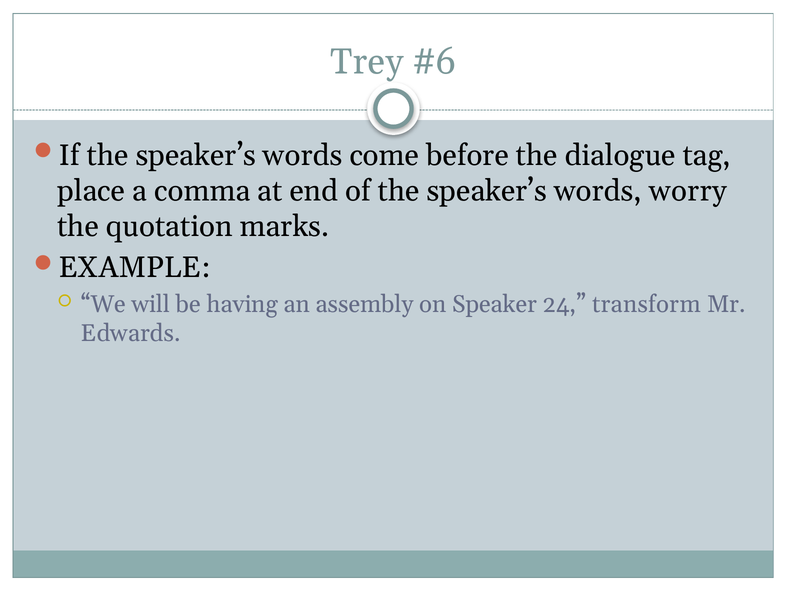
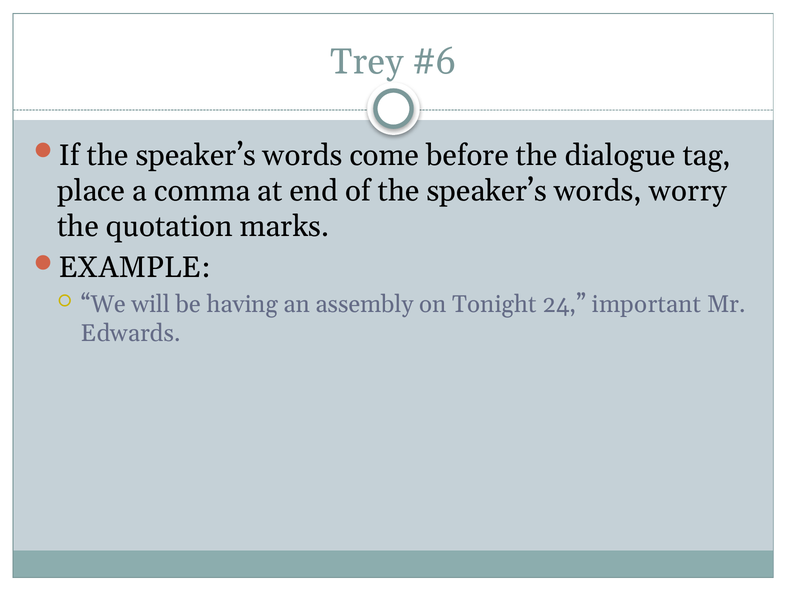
Speaker: Speaker -> Tonight
transform: transform -> important
